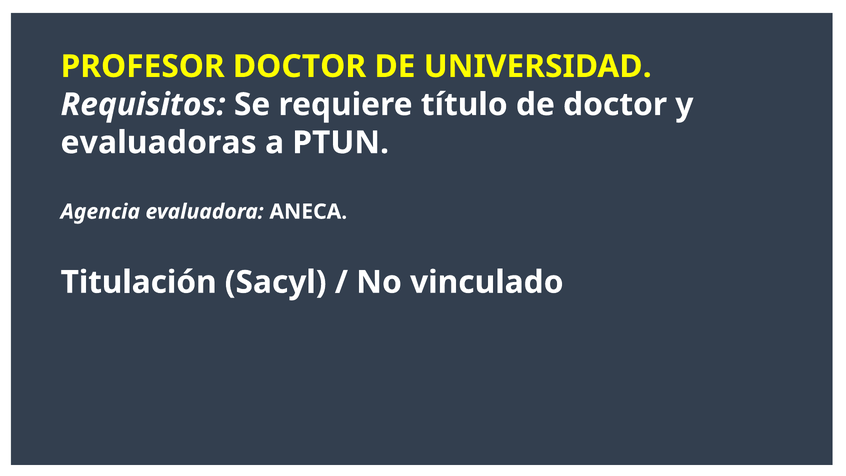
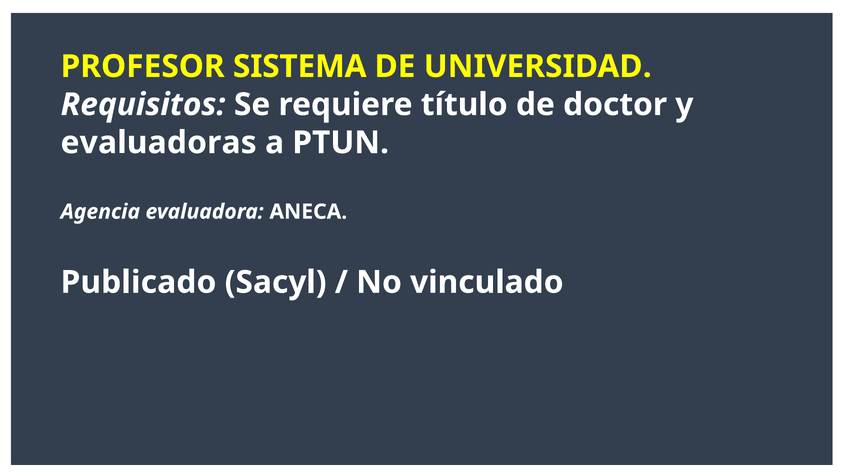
PROFESOR DOCTOR: DOCTOR -> SISTEMA
Titulación: Titulación -> Publicado
